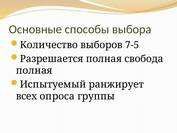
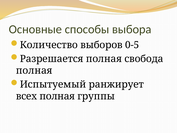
7-5: 7-5 -> 0-5
всех опроса: опроса -> полная
